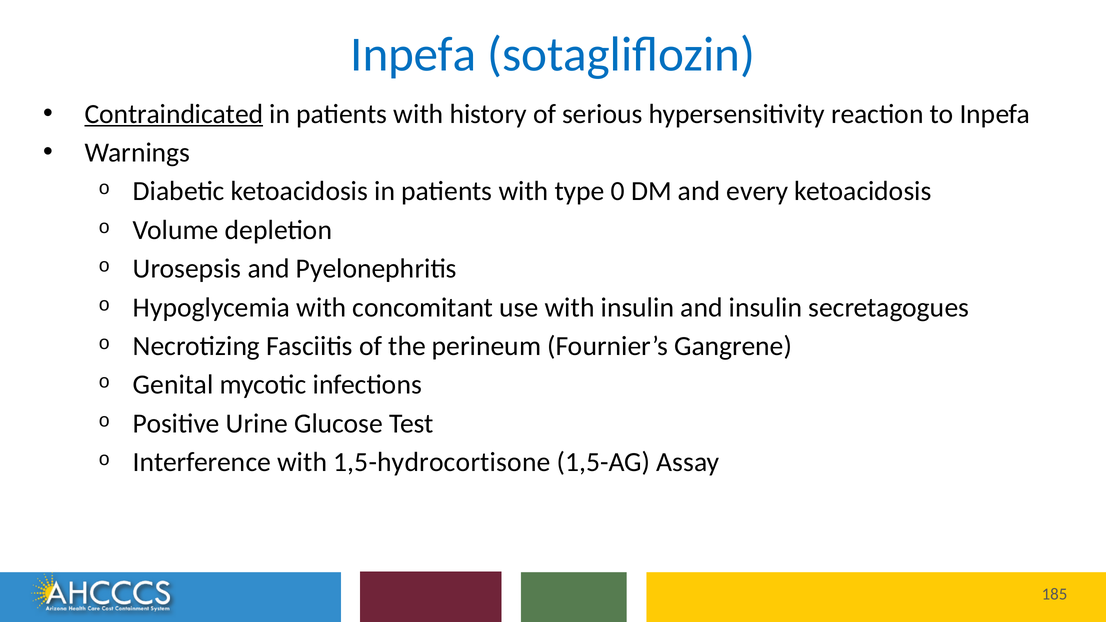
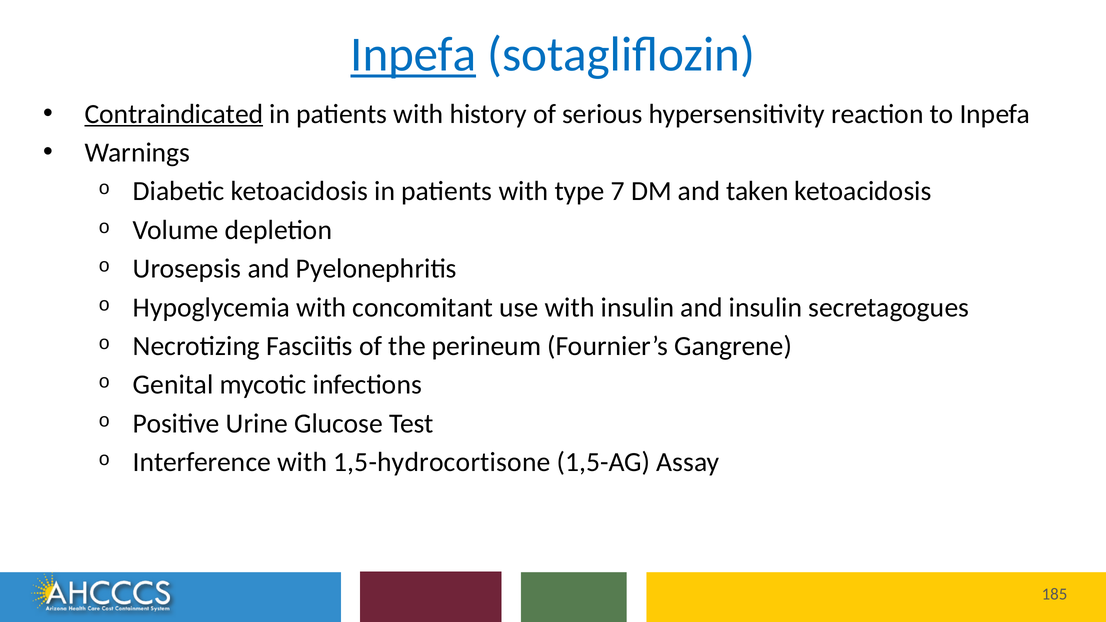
Inpefa at (413, 55) underline: none -> present
0: 0 -> 7
every: every -> taken
